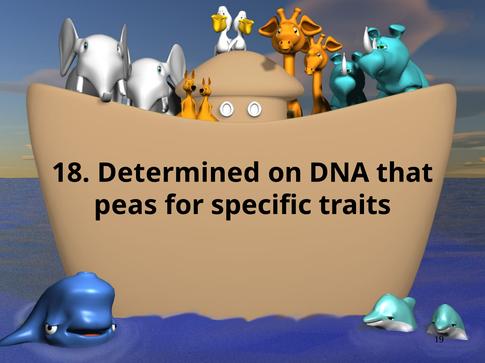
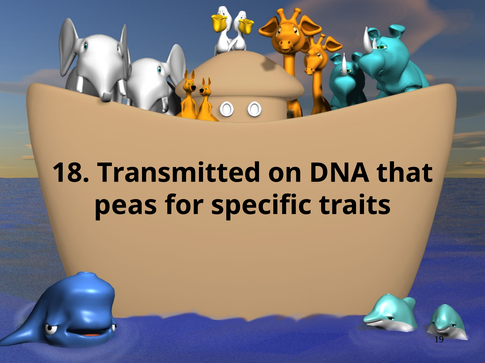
Determined: Determined -> Transmitted
